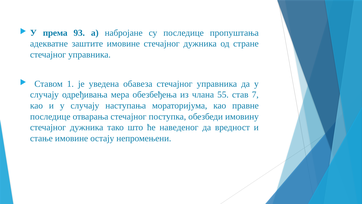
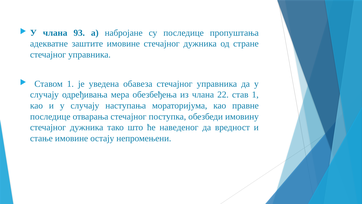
У према: према -> члана
55: 55 -> 22
став 7: 7 -> 1
